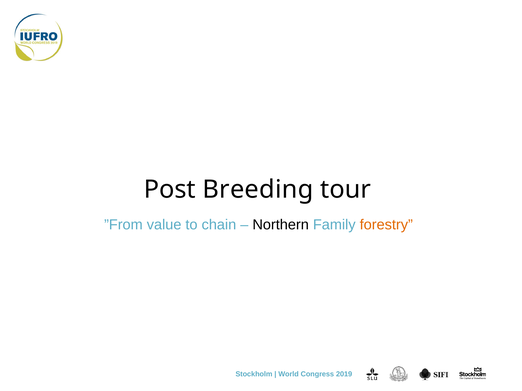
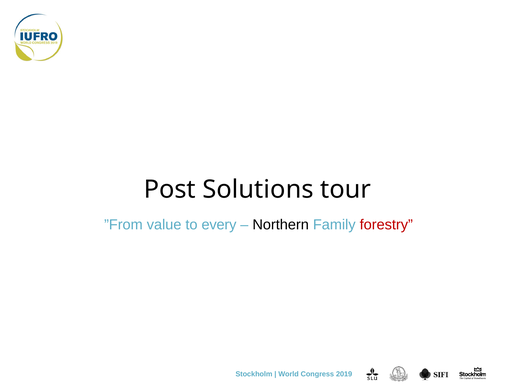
Breeding: Breeding -> Solutions
chain: chain -> every
forestry colour: orange -> red
